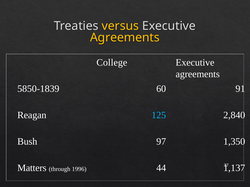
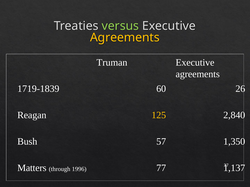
versus colour: yellow -> light green
College: College -> Truman
5850-1839: 5850-1839 -> 1719-1839
91: 91 -> 26
125 colour: light blue -> yellow
97: 97 -> 57
44: 44 -> 77
